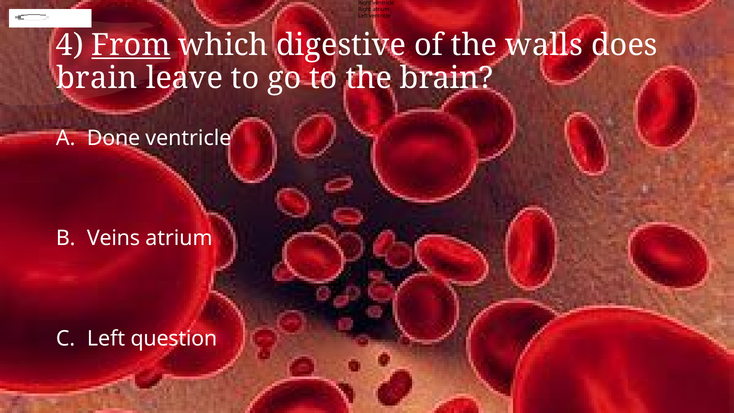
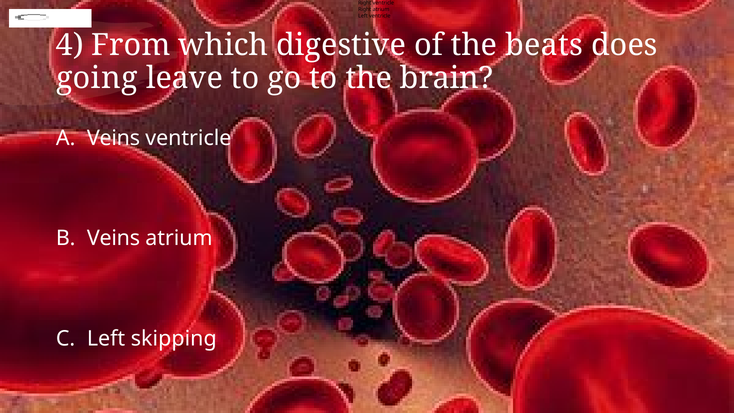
From underline: present -> none
walls: walls -> beats
brain at (97, 78): brain -> going
Done at (113, 138): Done -> Veins
question: question -> skipping
